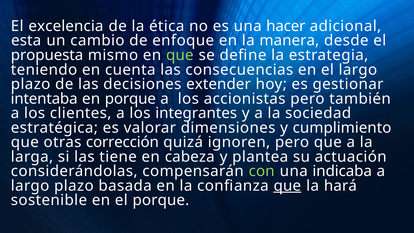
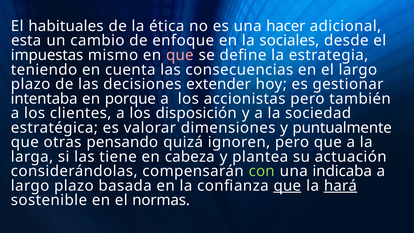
excelencia: excelencia -> habituales
manera: manera -> sociales
propuesta: propuesta -> impuestas
que at (180, 55) colour: light green -> pink
integrantes: integrantes -> disposición
cumplimiento: cumplimiento -> puntualmente
corrección: corrección -> pensando
hará underline: none -> present
el porque: porque -> normas
